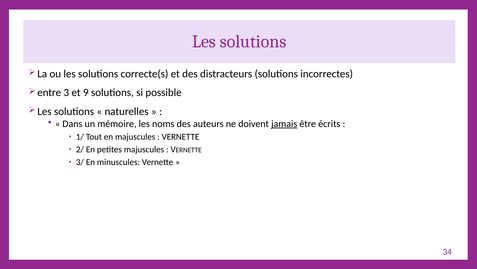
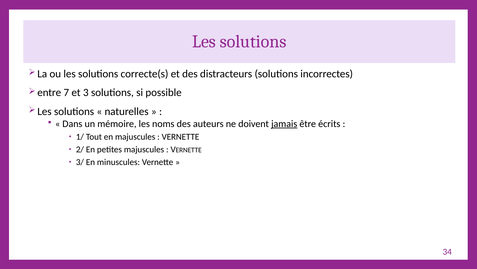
3: 3 -> 7
9: 9 -> 3
